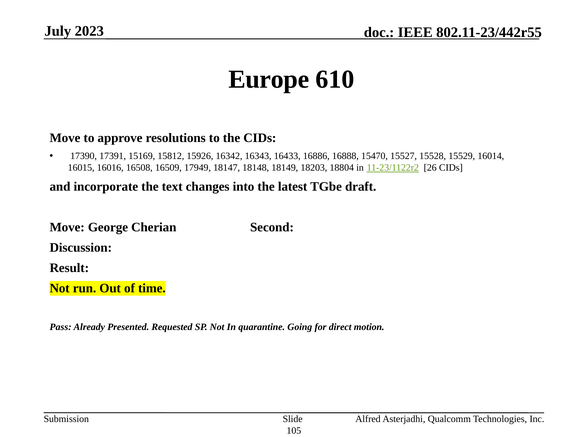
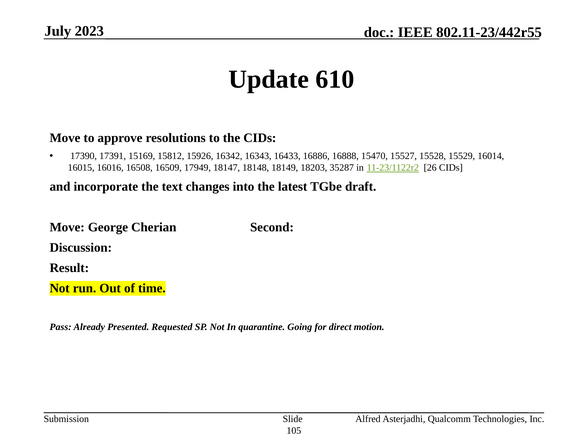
Europe: Europe -> Update
18804: 18804 -> 35287
